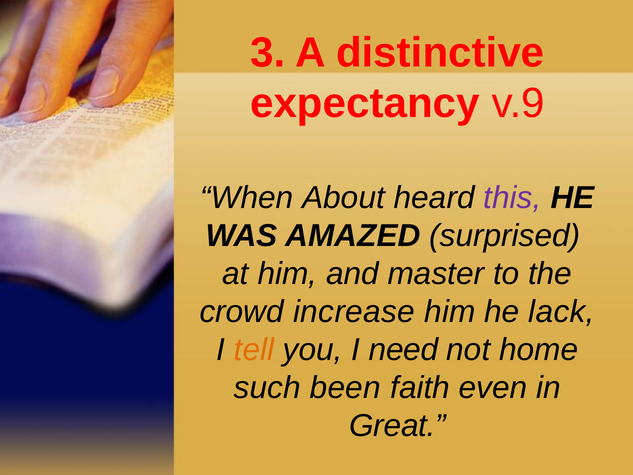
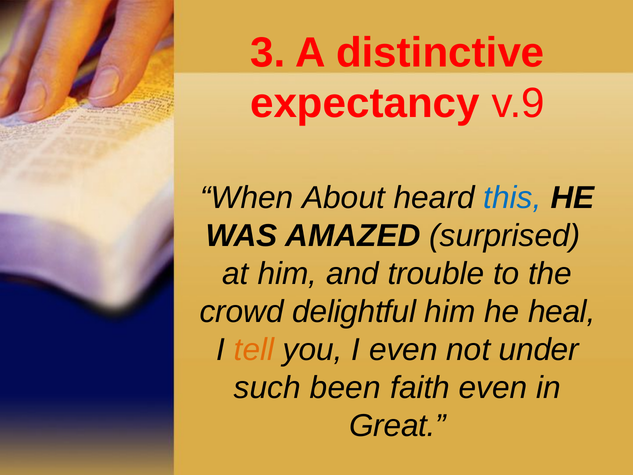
this colour: purple -> blue
master: master -> trouble
increase: increase -> delightful
lack: lack -> heal
I need: need -> even
home: home -> under
